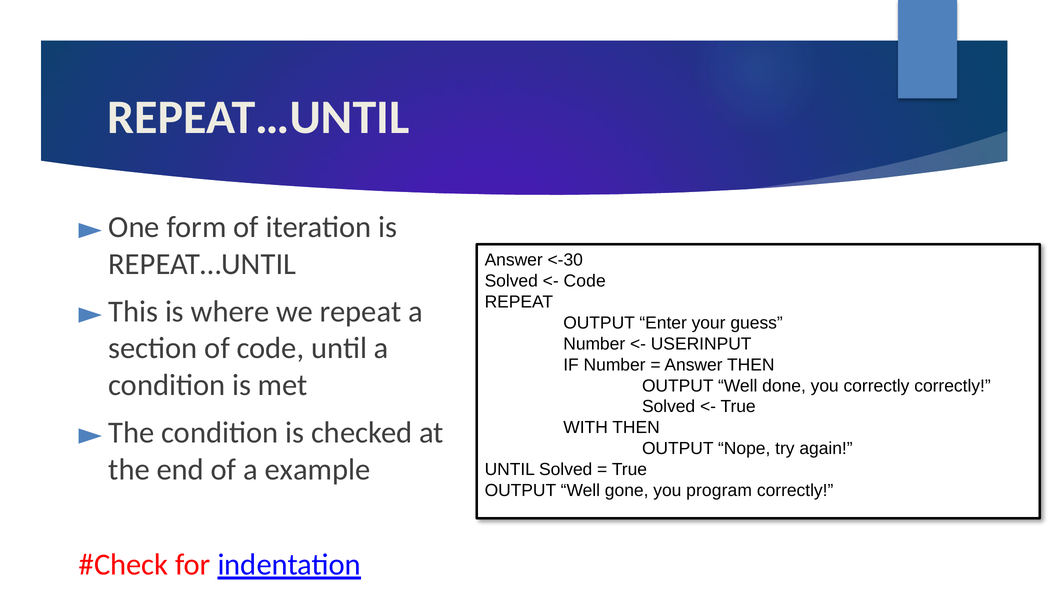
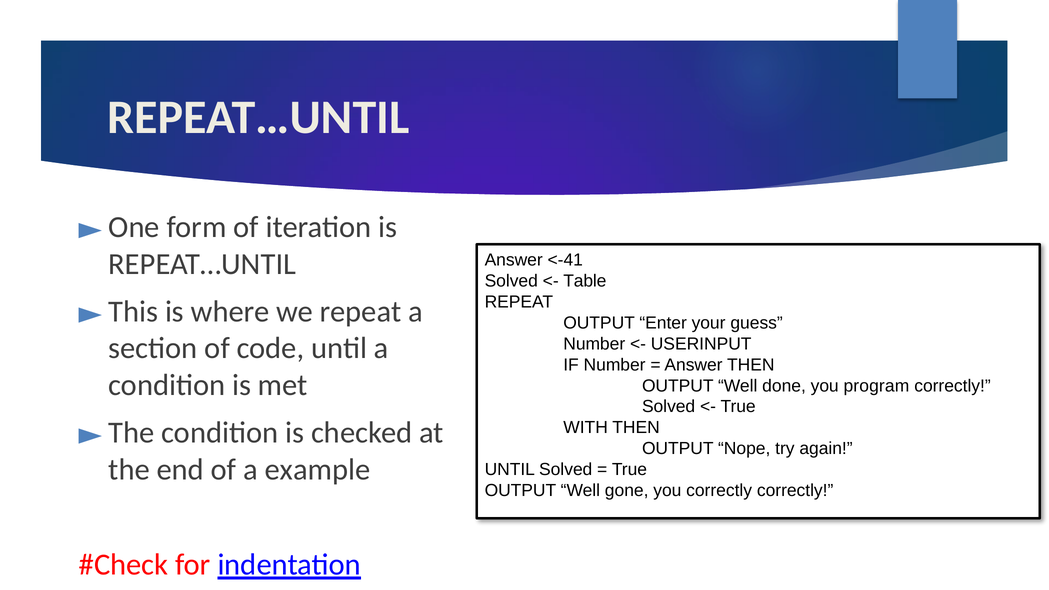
<-30: <-30 -> <-41
Code at (585, 281): Code -> Table
you correctly: correctly -> program
you program: program -> correctly
